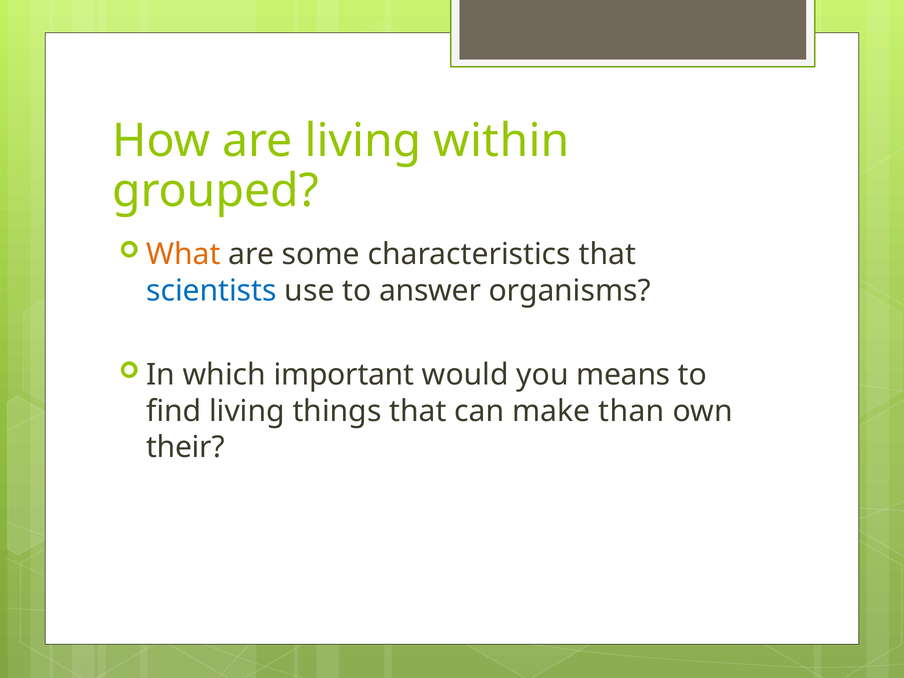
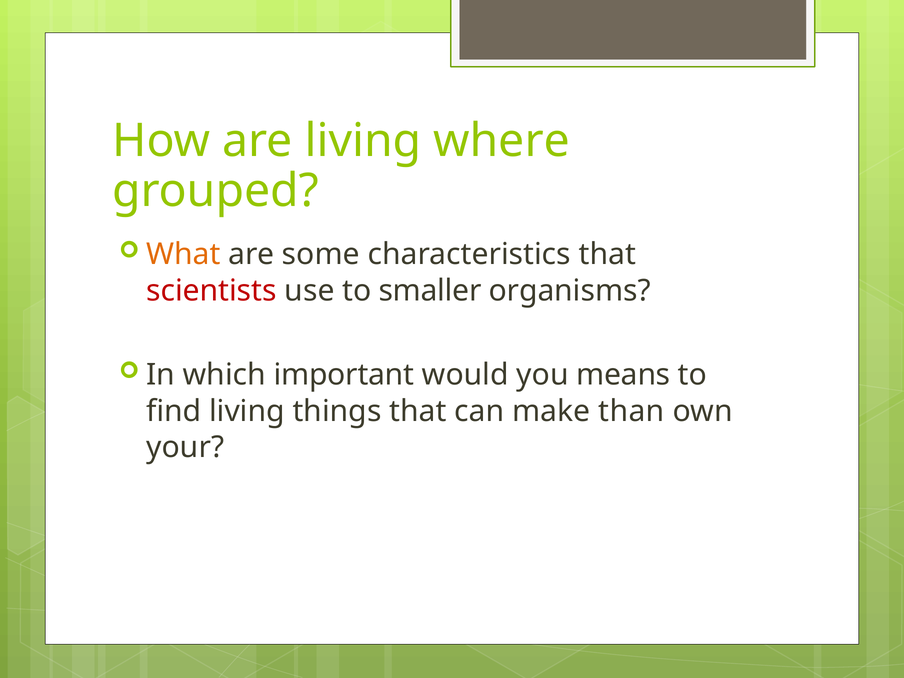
within: within -> where
scientists colour: blue -> red
answer: answer -> smaller
their: their -> your
